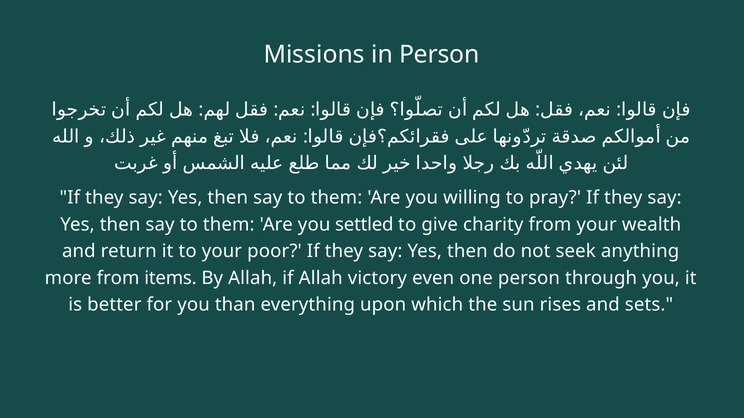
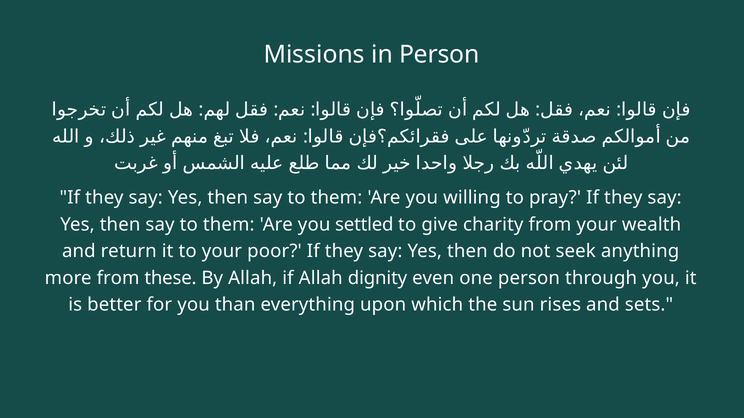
items: items -> these
victory: victory -> dignity
